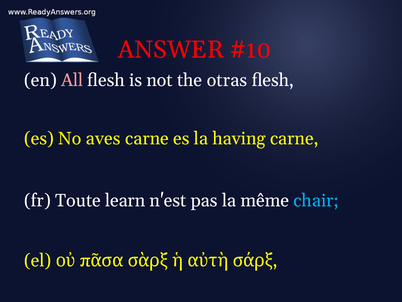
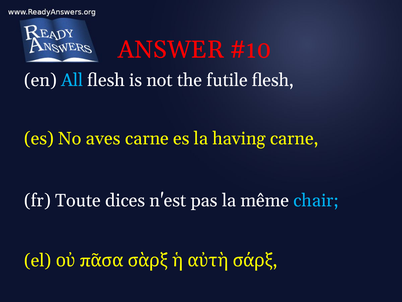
All colour: pink -> light blue
otras: otras -> futile
learn: learn -> dices
